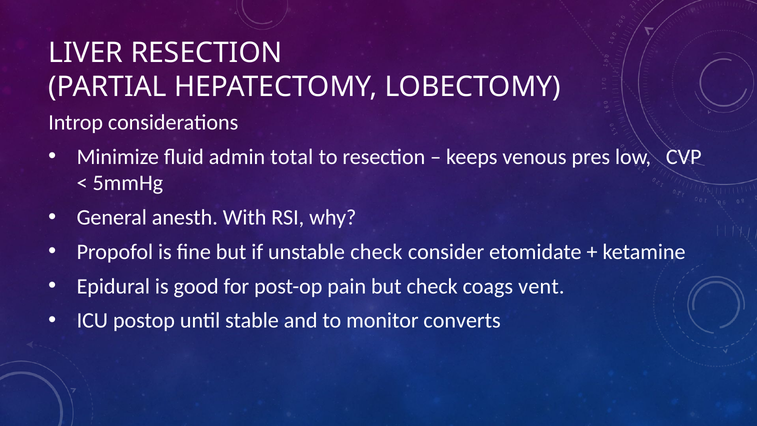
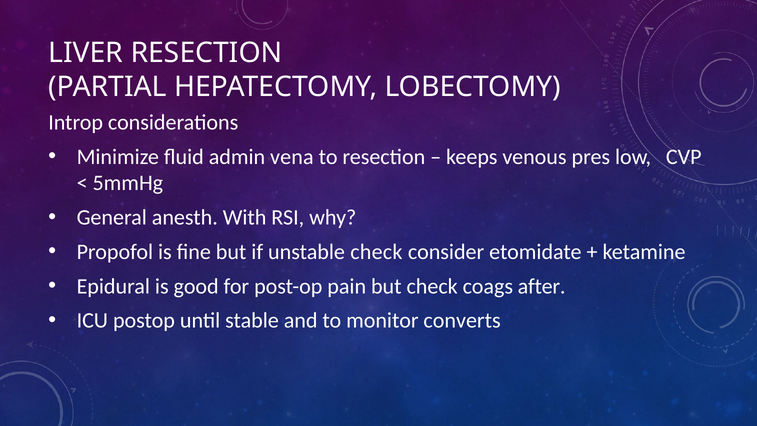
total: total -> vena
vent: vent -> after
